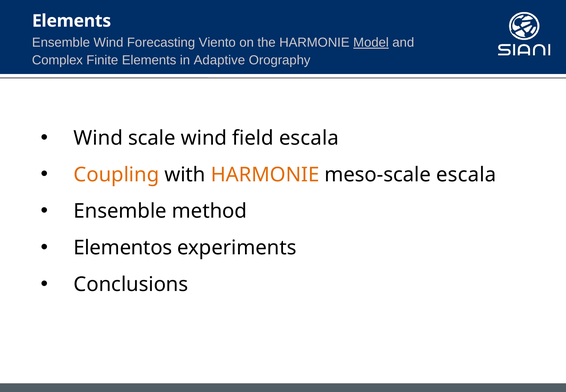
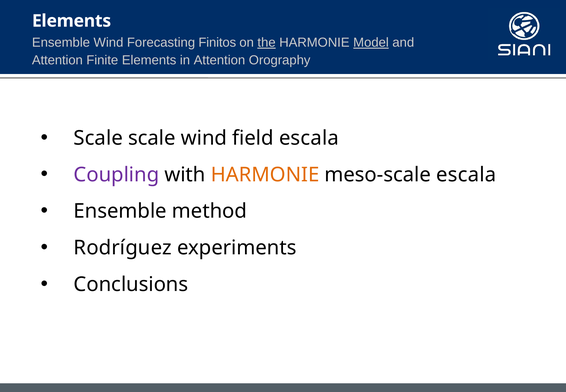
Viento: Viento -> Finitos
the underline: none -> present
Complex at (57, 60): Complex -> Attention
in Adaptive: Adaptive -> Attention
Wind at (98, 138): Wind -> Scale
Coupling colour: orange -> purple
Elementos: Elementos -> Rodríguez
